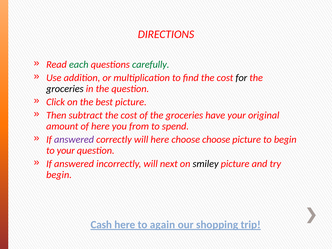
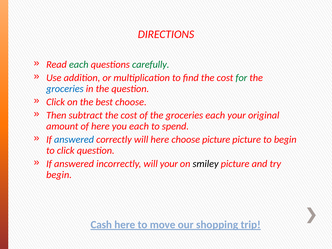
for colour: black -> green
groceries at (65, 89) colour: black -> blue
best picture: picture -> choose
groceries have: have -> each
you from: from -> each
answered at (74, 140) colour: purple -> blue
choose choose: choose -> picture
to your: your -> click
will next: next -> your
again: again -> move
